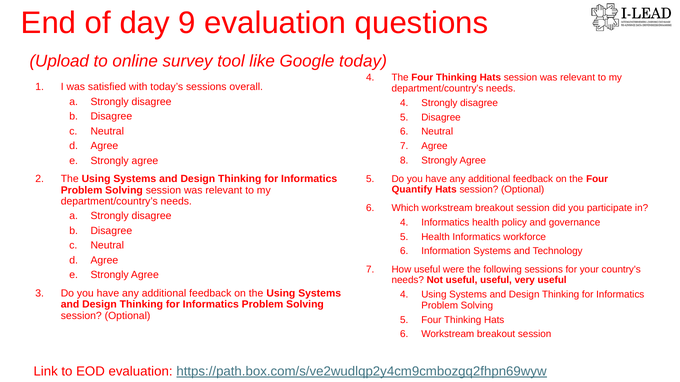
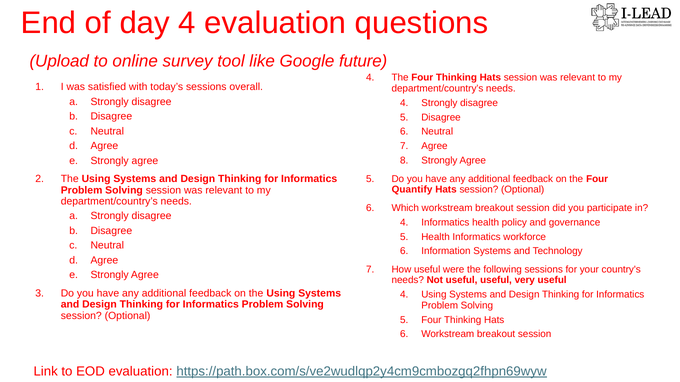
day 9: 9 -> 4
today: today -> future
